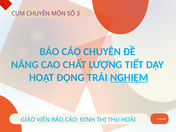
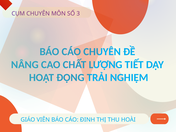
NGHIỆM underline: present -> none
